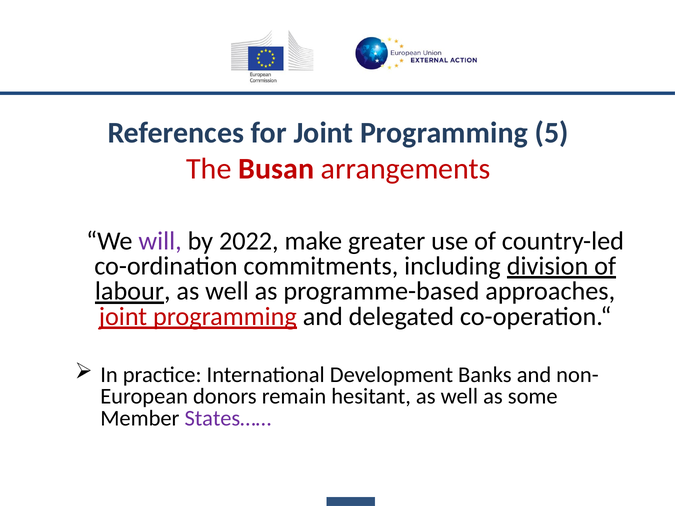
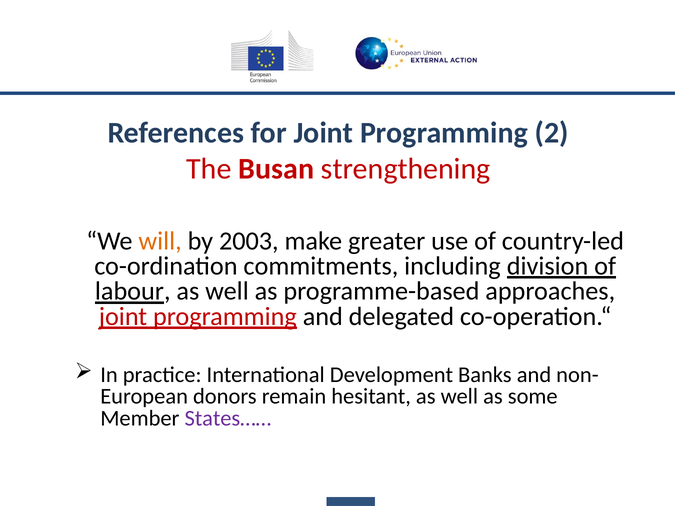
5: 5 -> 2
arrangements: arrangements -> strengthening
will colour: purple -> orange
2022: 2022 -> 2003
